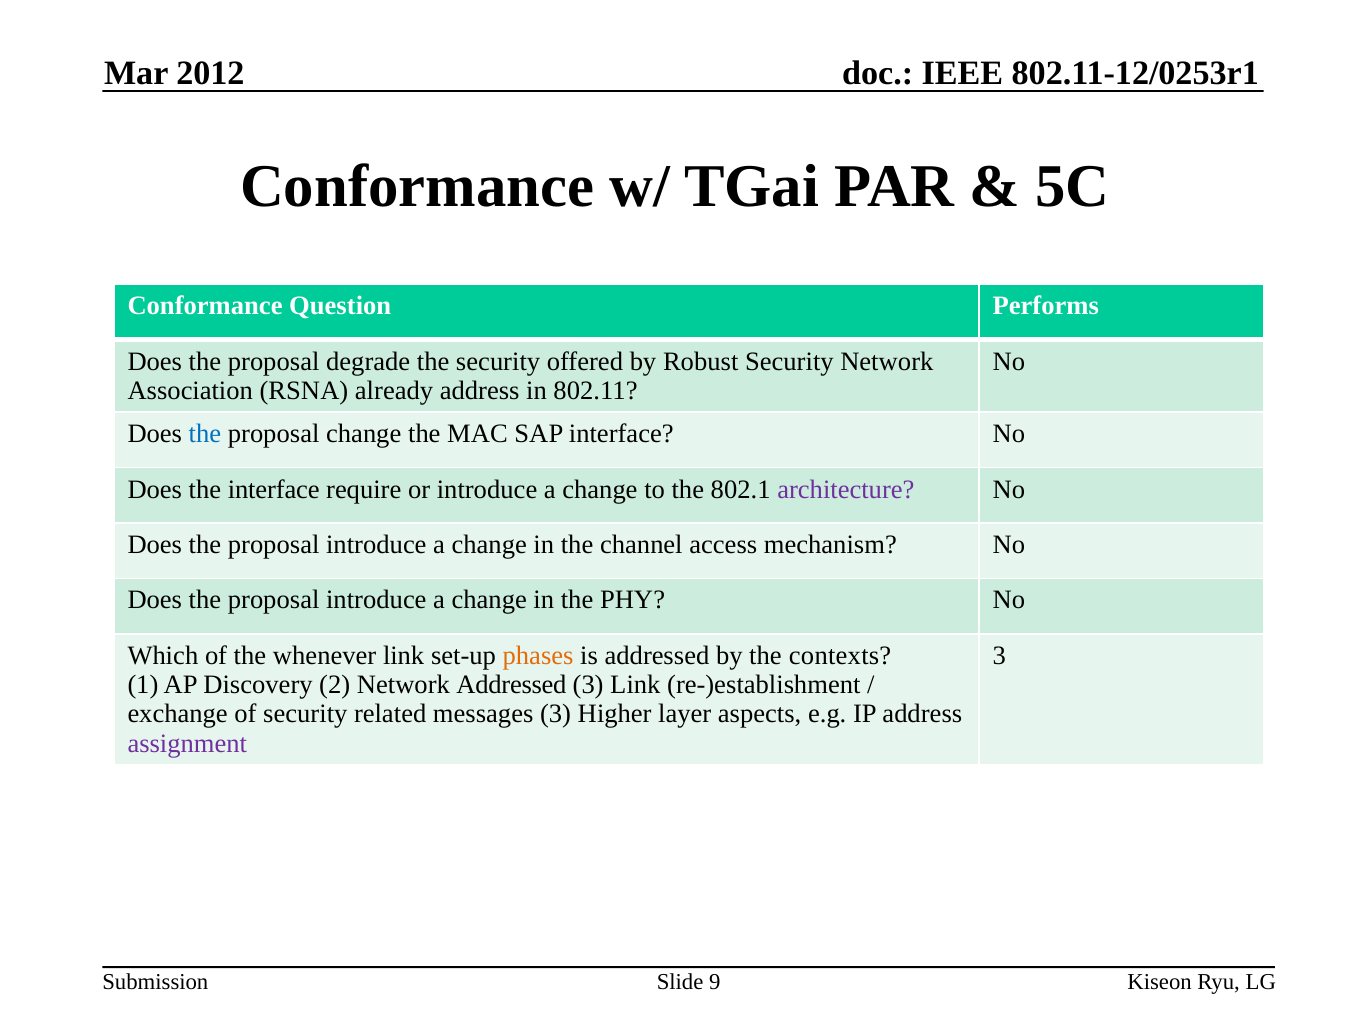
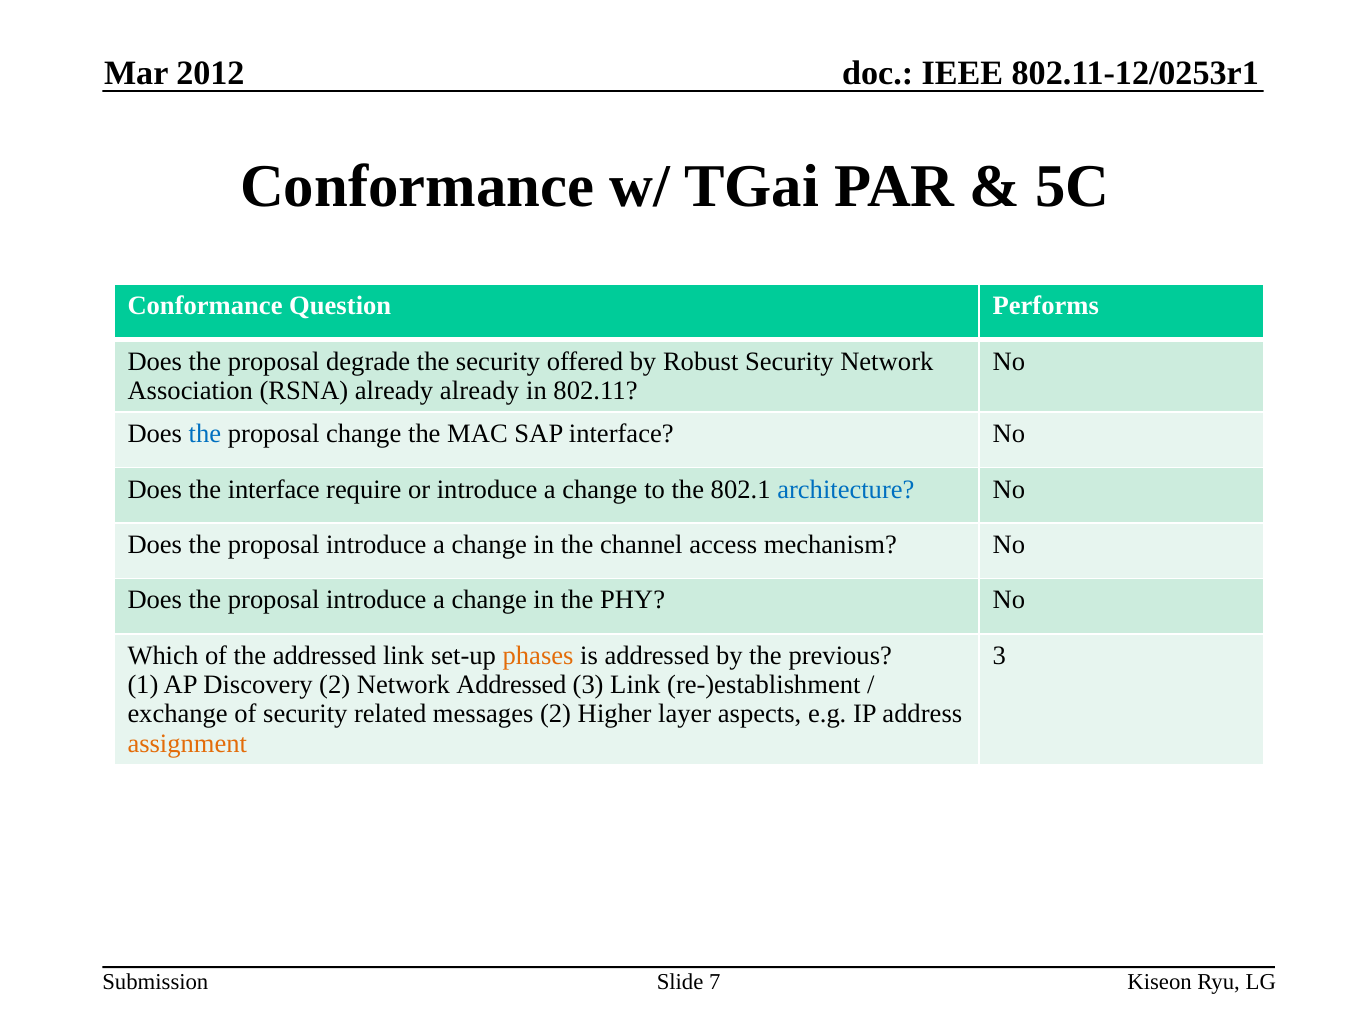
already address: address -> already
architecture colour: purple -> blue
the whenever: whenever -> addressed
contexts: contexts -> previous
messages 3: 3 -> 2
assignment colour: purple -> orange
9: 9 -> 7
